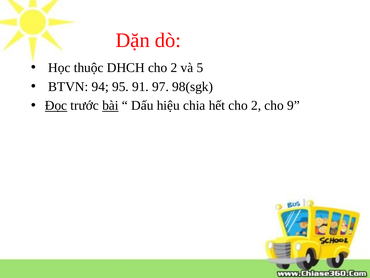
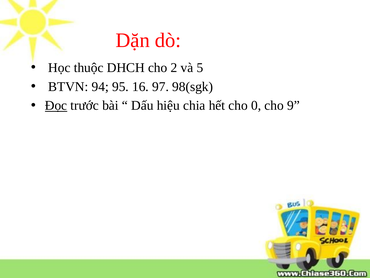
91: 91 -> 16
bài underline: present -> none
hết cho 2: 2 -> 0
